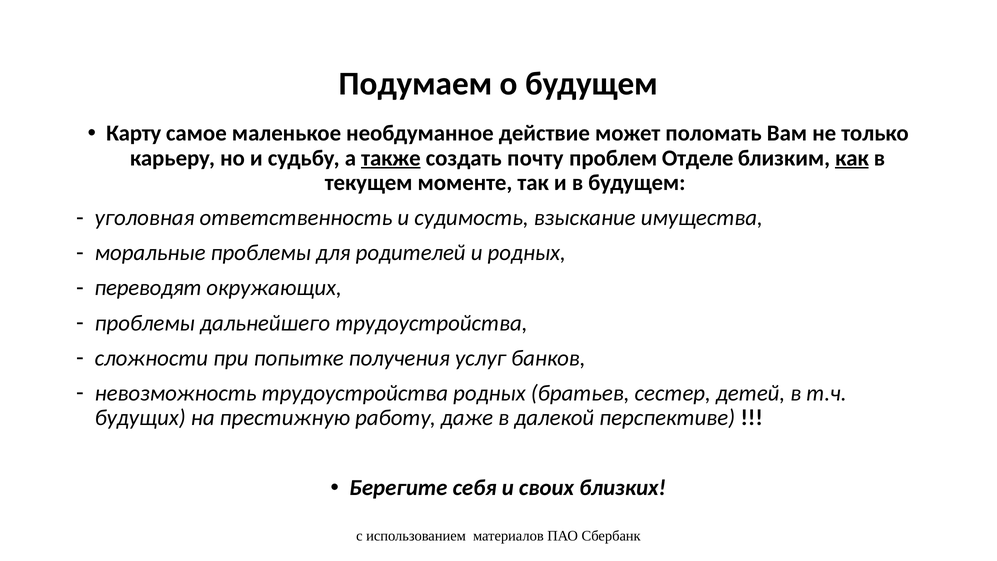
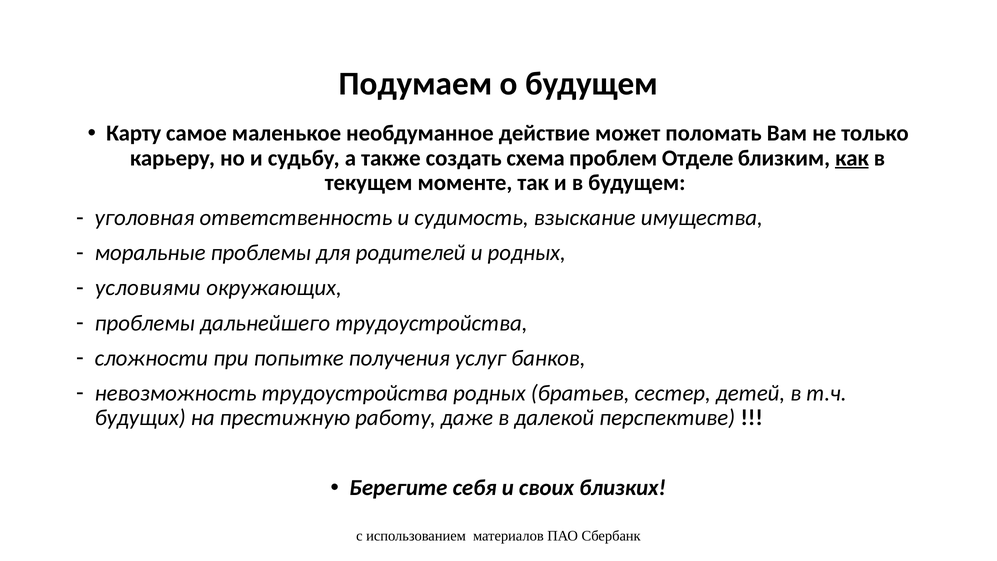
также underline: present -> none
почту: почту -> схема
переводят: переводят -> условиями
